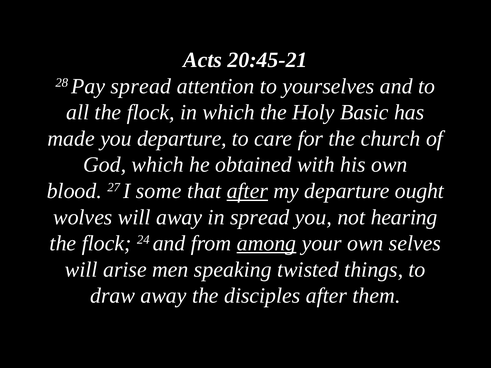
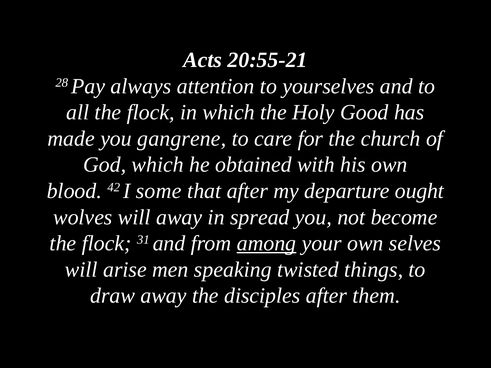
20:45-21: 20:45-21 -> 20:55-21
Pay spread: spread -> always
Basic: Basic -> Good
you departure: departure -> gangrene
27: 27 -> 42
after at (247, 191) underline: present -> none
hearing: hearing -> become
24: 24 -> 31
